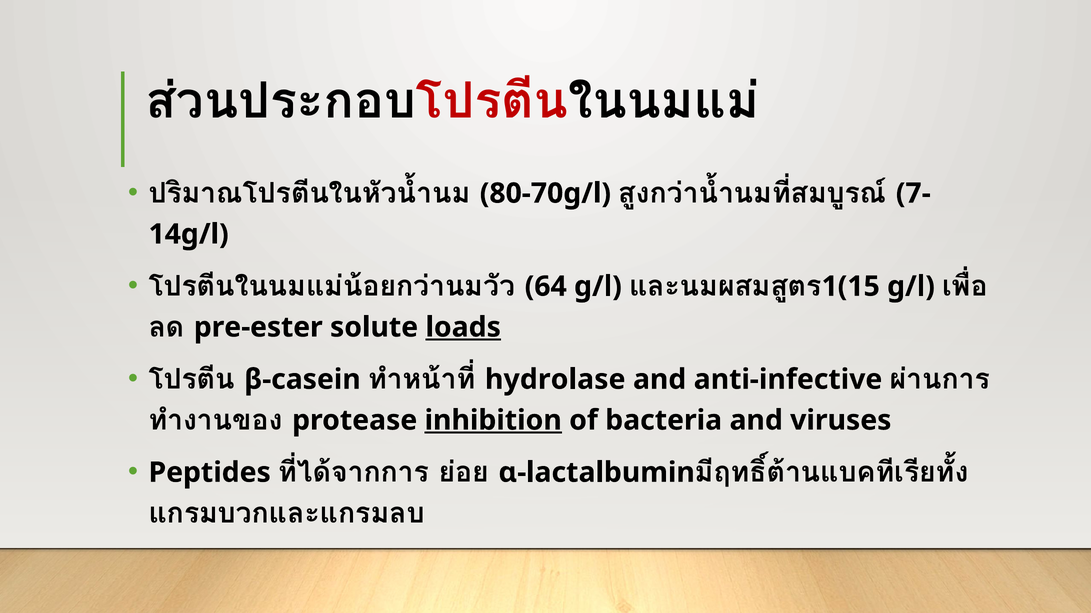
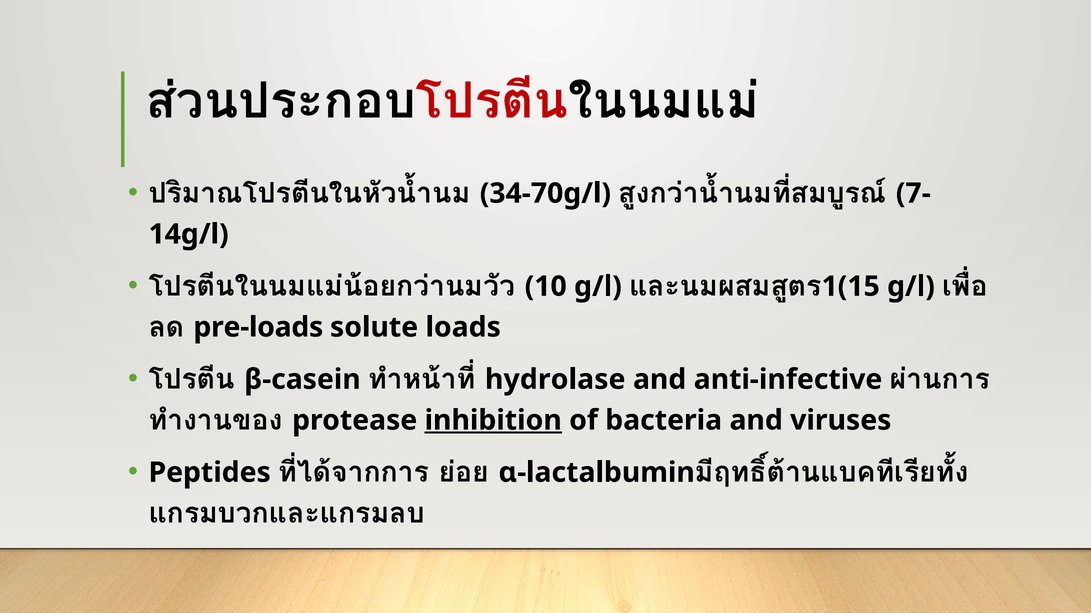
80-70g/l: 80-70g/l -> 34-70g/l
64: 64 -> 10
pre-ester: pre-ester -> pre-loads
loads underline: present -> none
